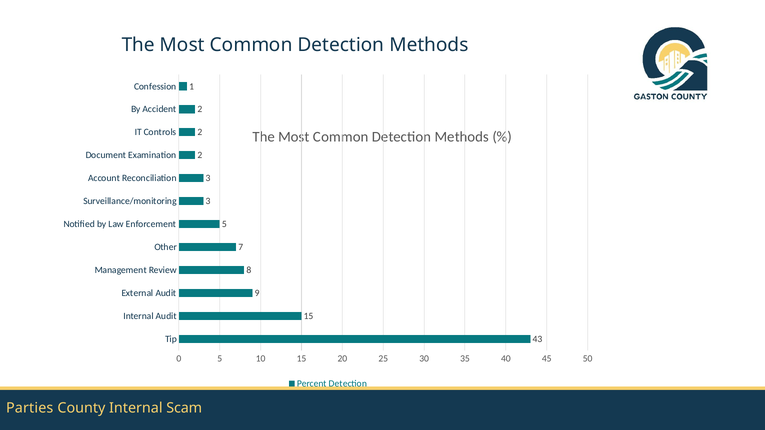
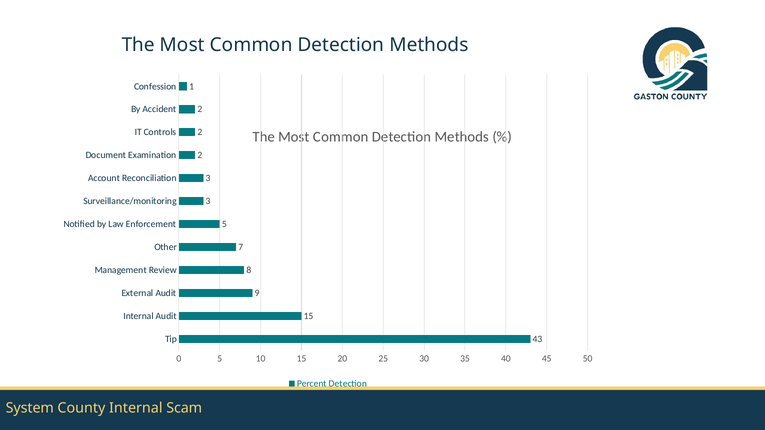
Parties: Parties -> System
